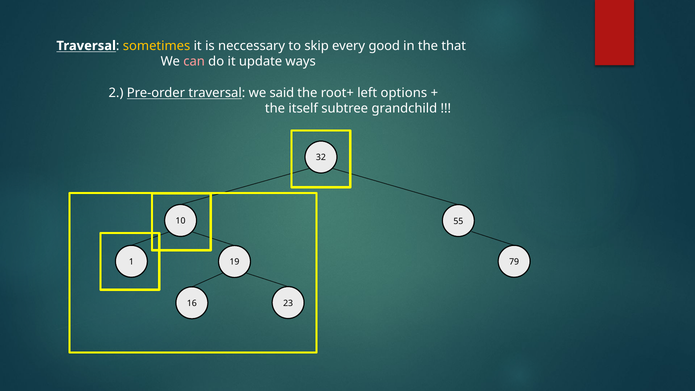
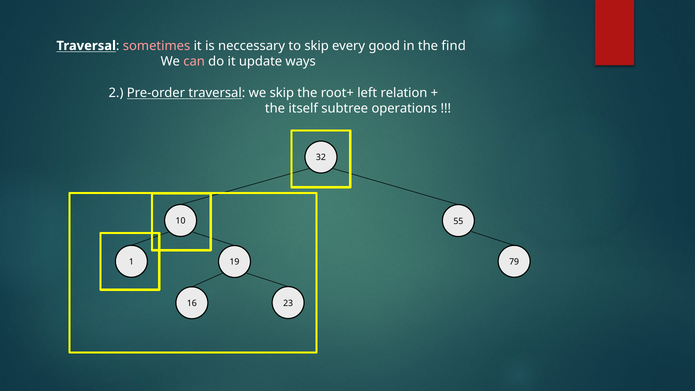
sometimes colour: yellow -> pink
that: that -> find
we said: said -> skip
options: options -> relation
grandchild: grandchild -> operations
